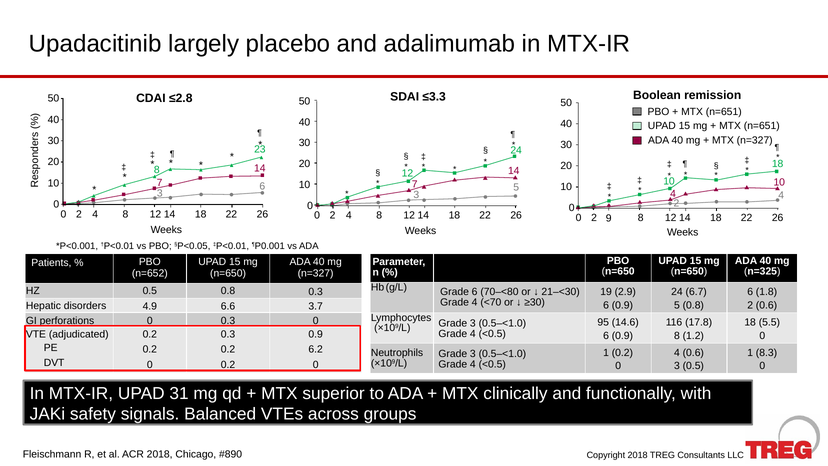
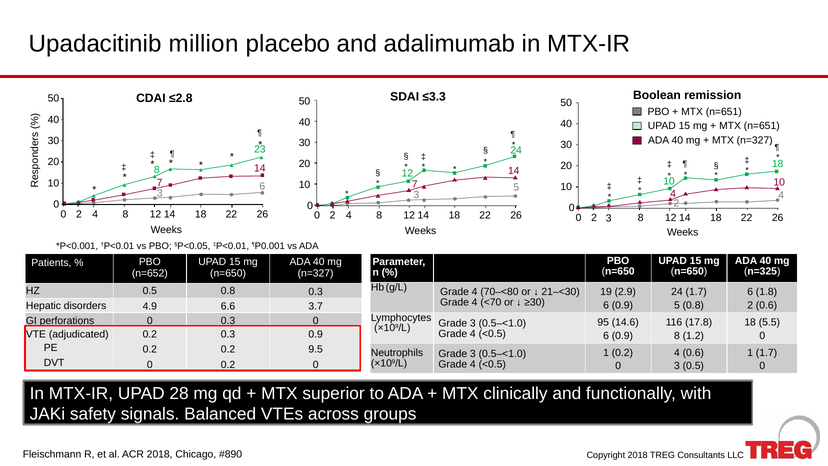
largely: largely -> million
2 9: 9 -> 3
g/L Grade 6: 6 -> 4
24 6.7: 6.7 -> 1.7
6.2: 6.2 -> 9.5
1 8.3: 8.3 -> 1.7
31: 31 -> 28
